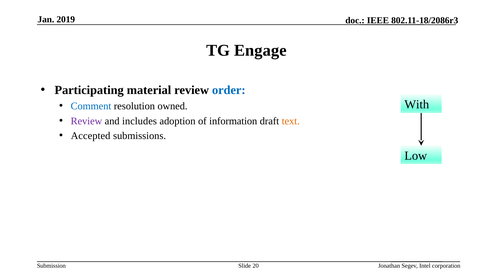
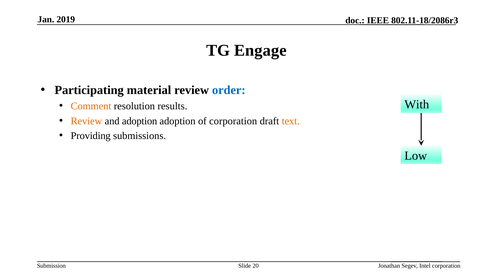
Comment colour: blue -> orange
owned: owned -> results
Review at (86, 121) colour: purple -> orange
and includes: includes -> adoption
of information: information -> corporation
Accepted: Accepted -> Providing
